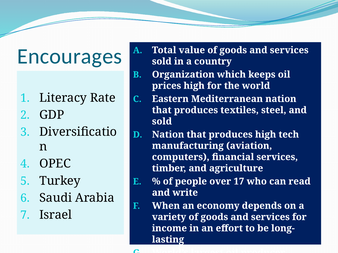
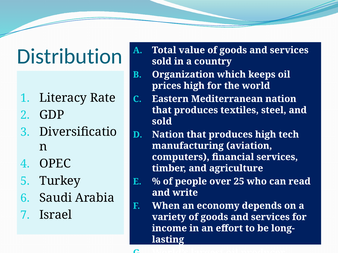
Encourages: Encourages -> Distribution
17: 17 -> 25
